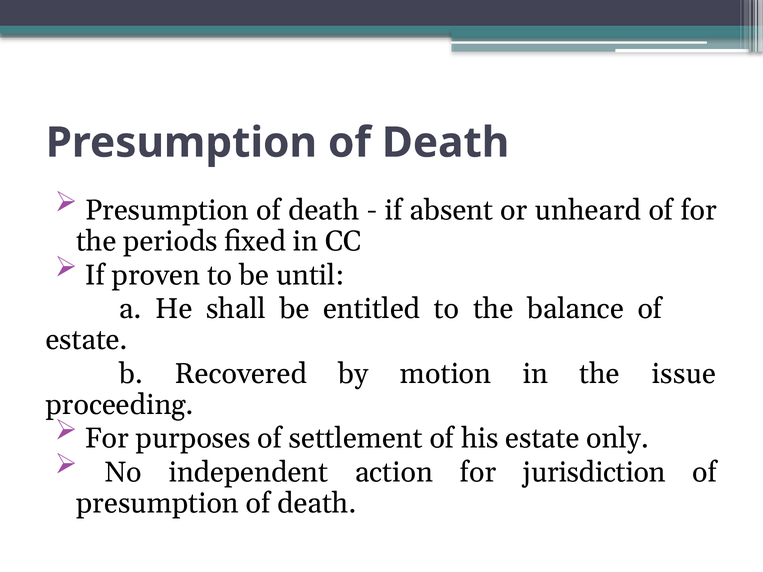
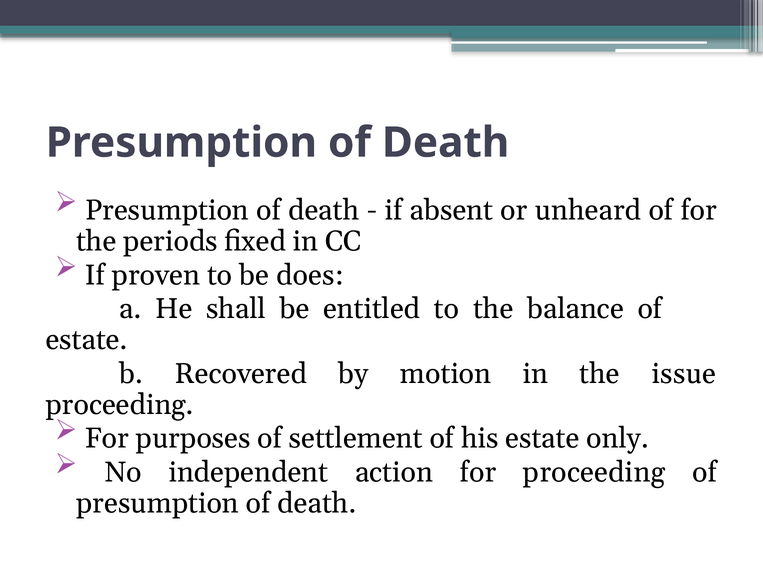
until: until -> does
for jurisdiction: jurisdiction -> proceeding
